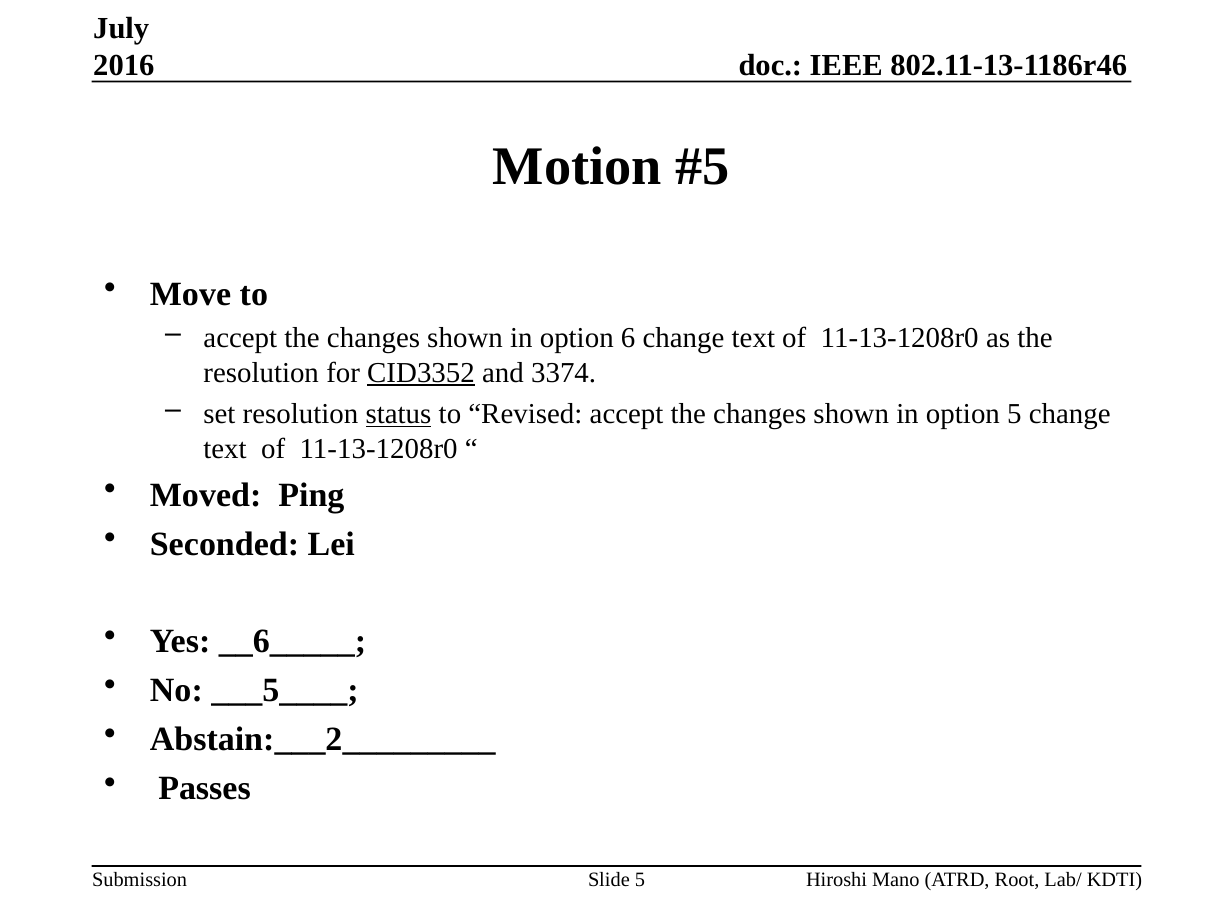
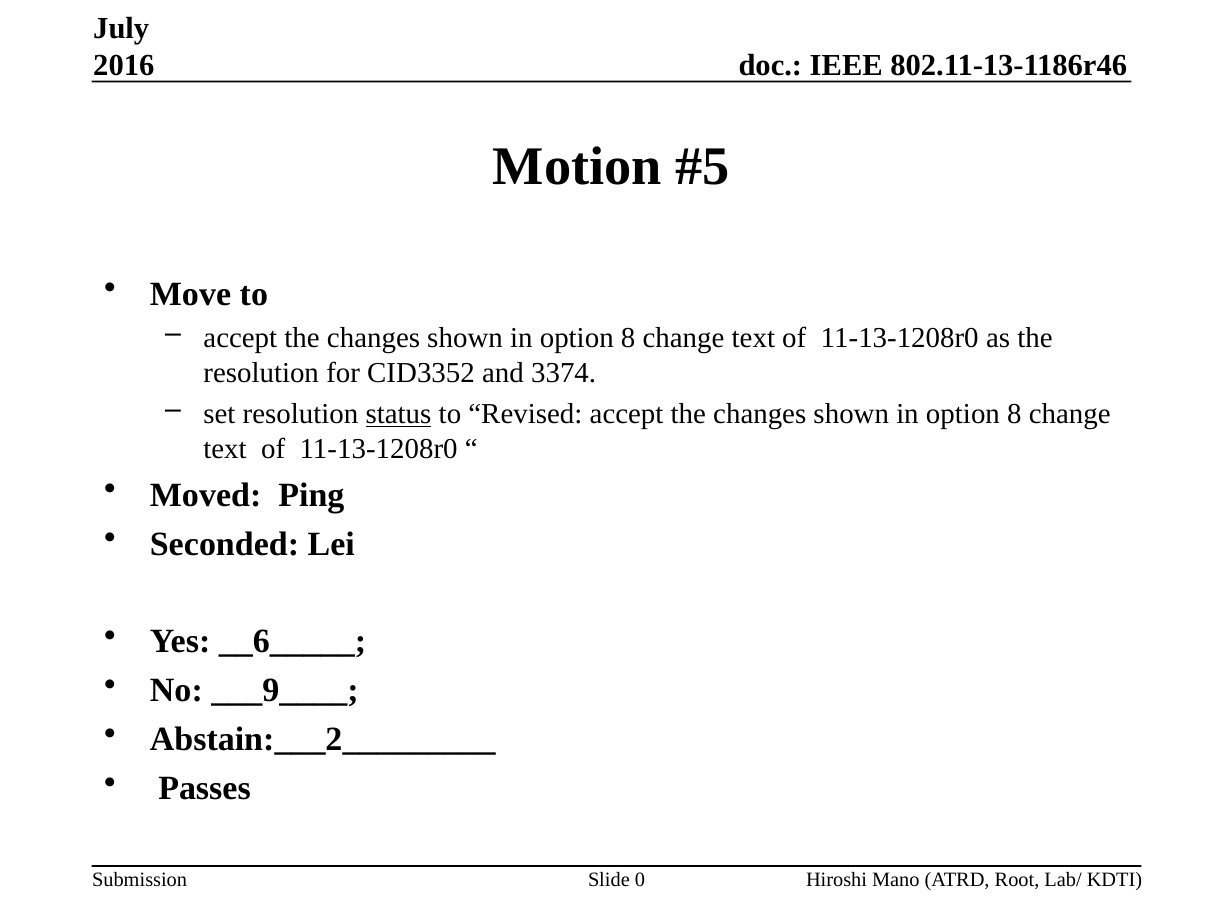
6 at (628, 338): 6 -> 8
CID3352 underline: present -> none
5 at (1014, 414): 5 -> 8
___5____: ___5____ -> ___9____
Slide 5: 5 -> 0
